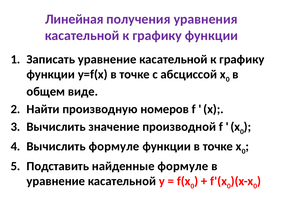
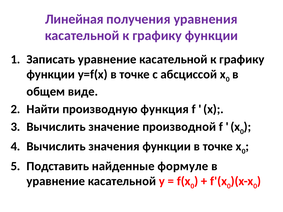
номеров: номеров -> функция
Вычислить формуле: формуле -> значения
